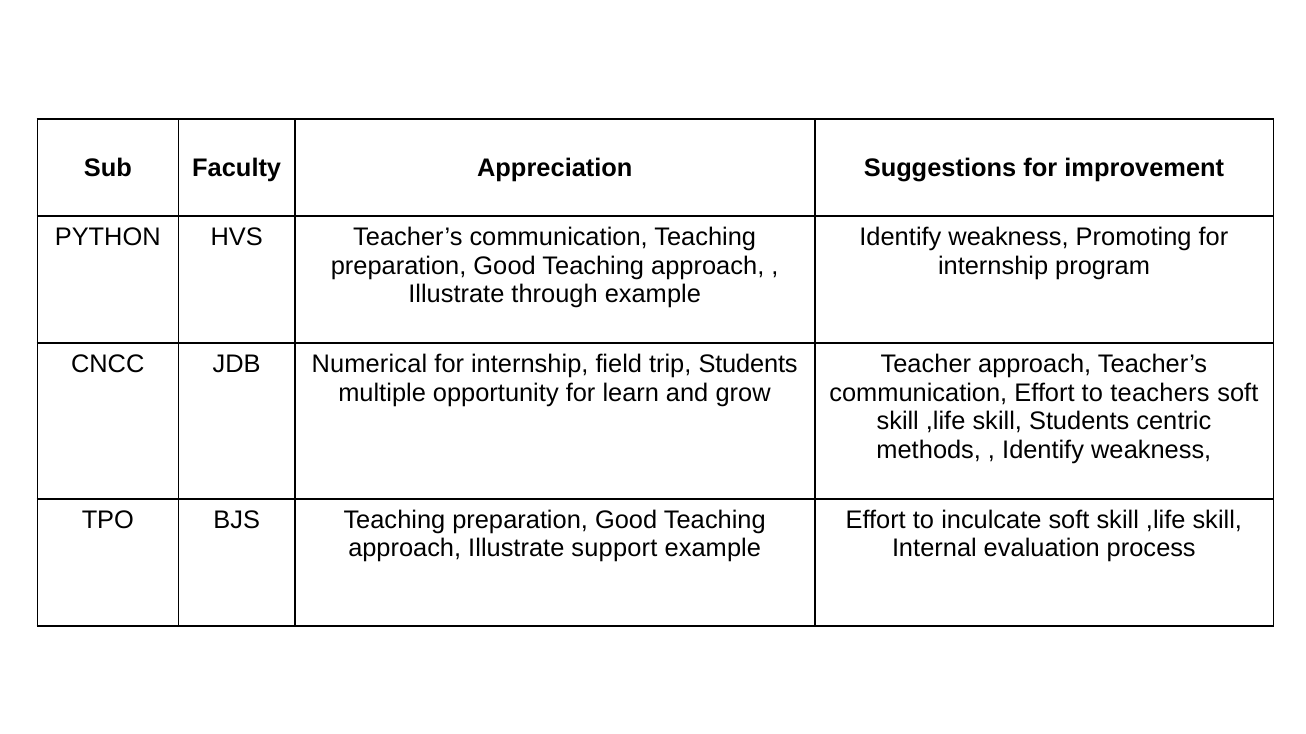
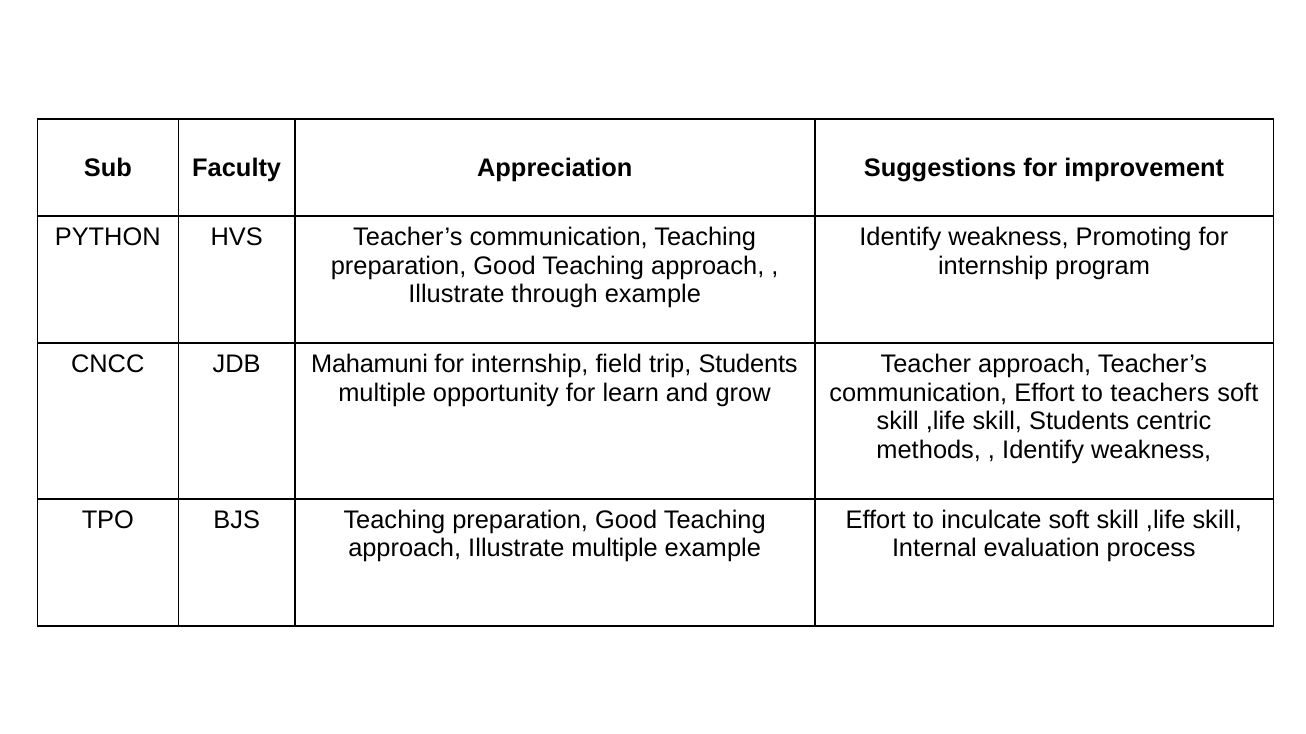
Numerical: Numerical -> Mahamuni
Illustrate support: support -> multiple
